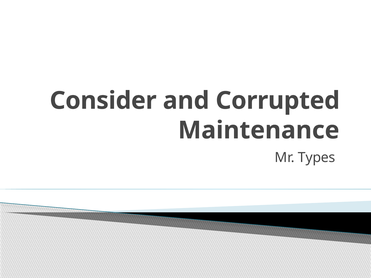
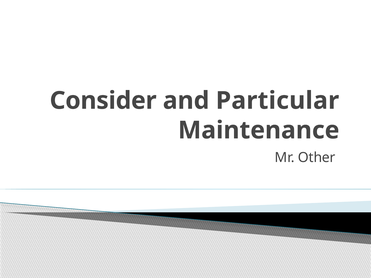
Corrupted: Corrupted -> Particular
Types: Types -> Other
